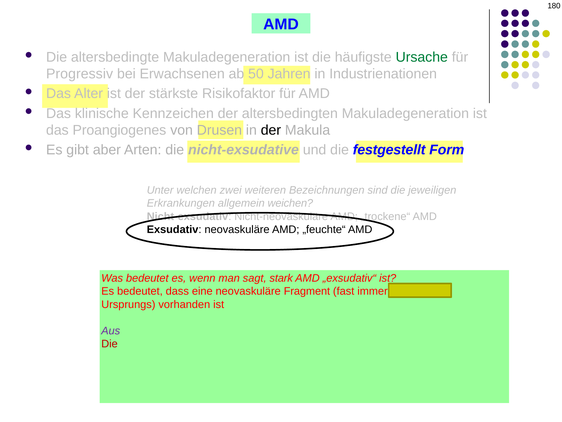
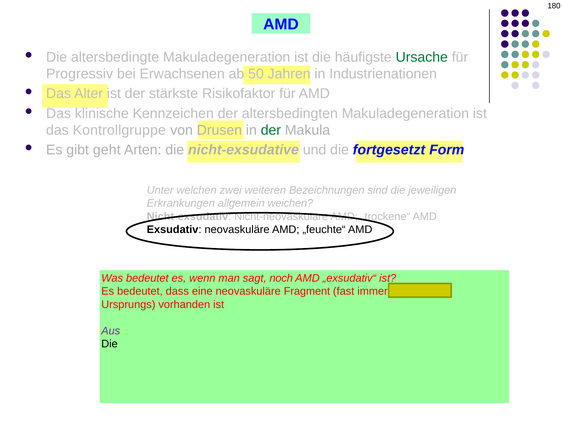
Proangiogenes: Proangiogenes -> Kontrollgruppe
der at (271, 130) colour: black -> green
aber: aber -> geht
festgestellt: festgestellt -> fortgesetzt
stark: stark -> noch
Die at (110, 344) colour: red -> black
